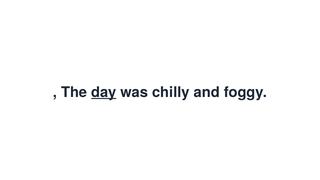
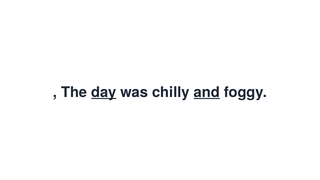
and underline: none -> present
